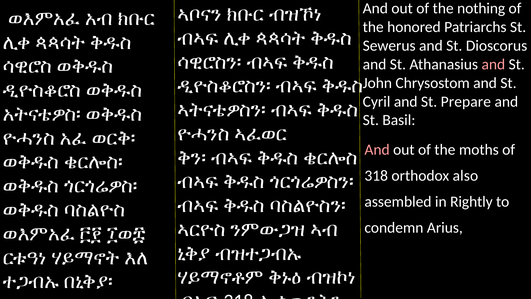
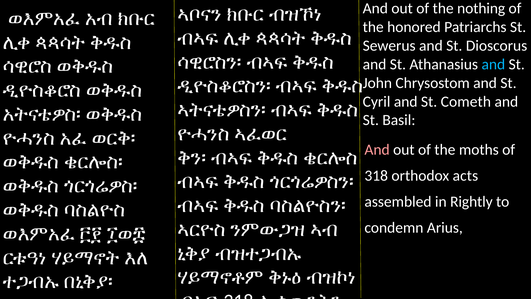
and at (493, 64) colour: pink -> light blue
Prepare: Prepare -> Cometh
also: also -> acts
